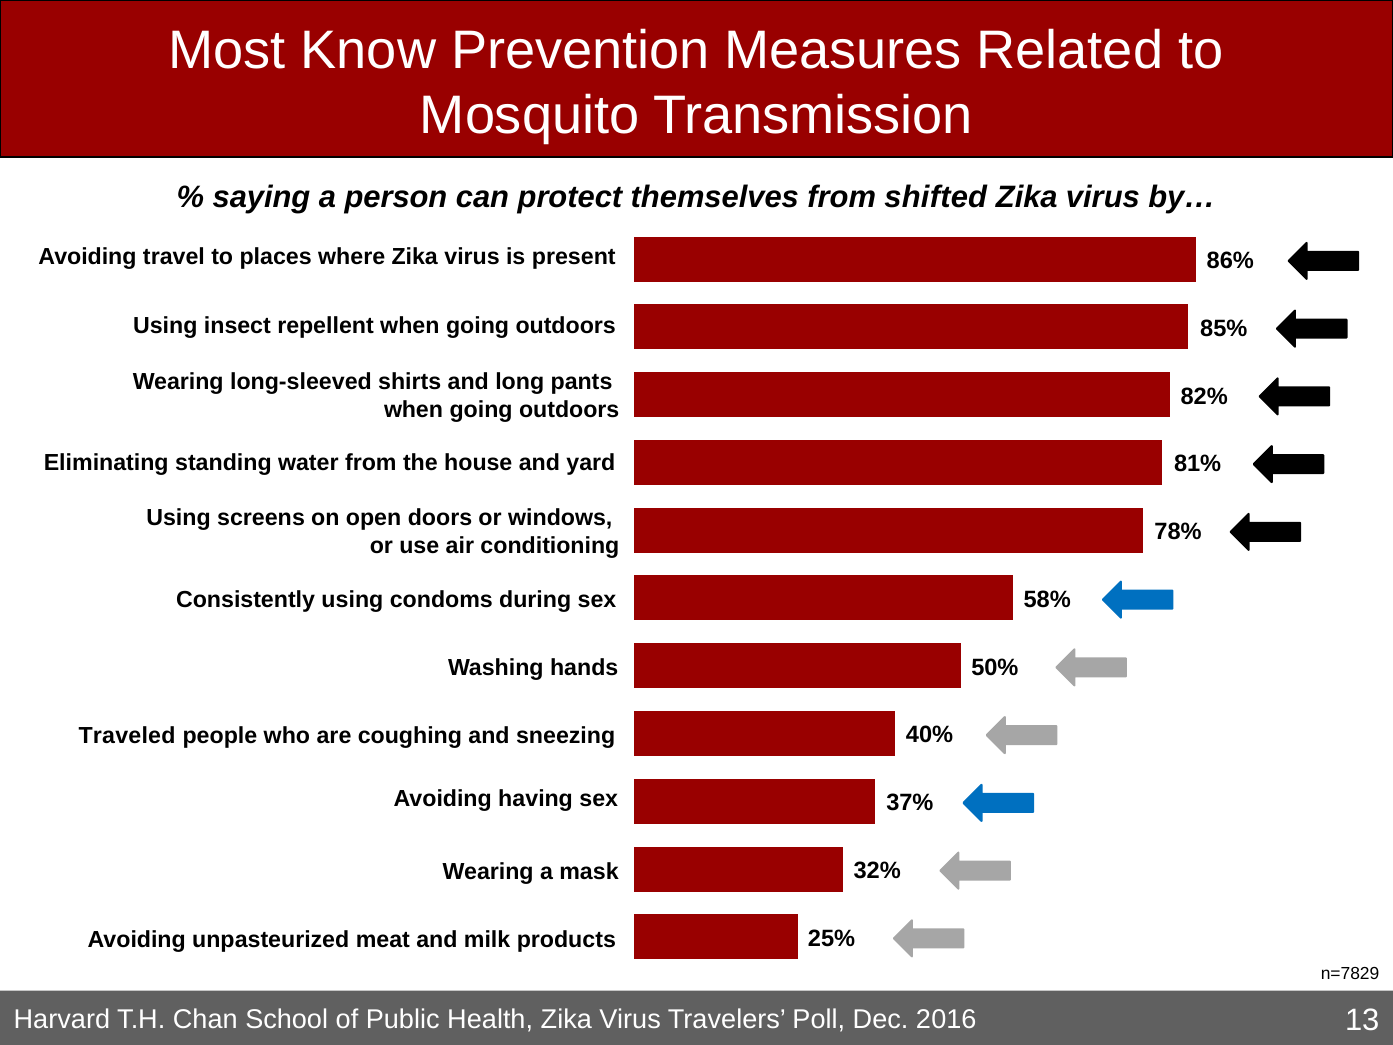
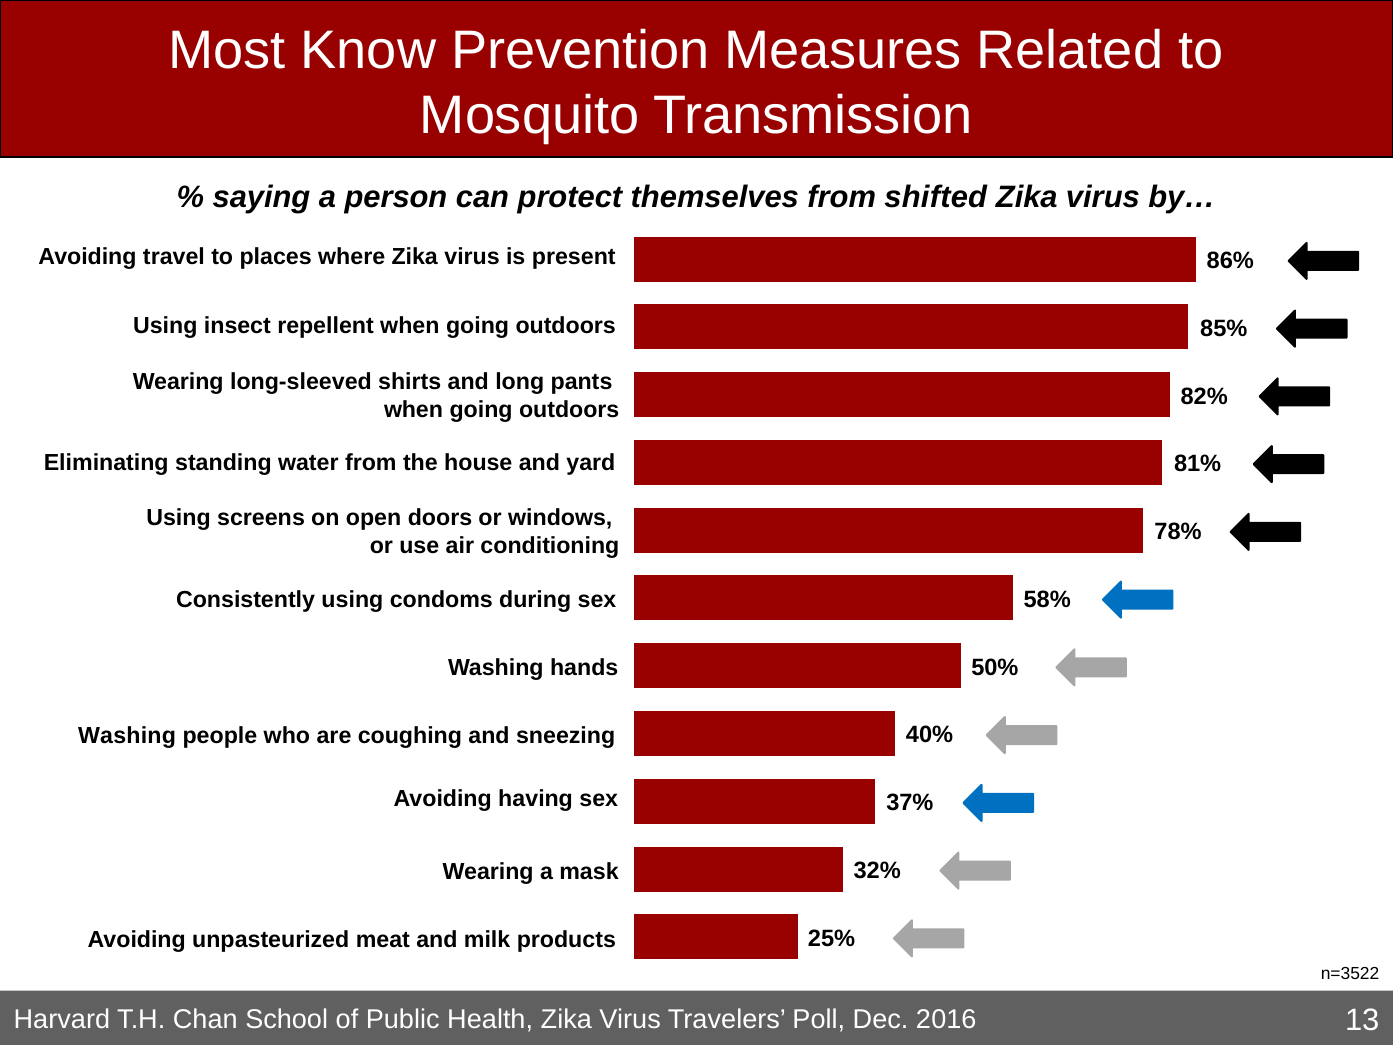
Traveled at (127, 736): Traveled -> Washing
n=7829: n=7829 -> n=3522
